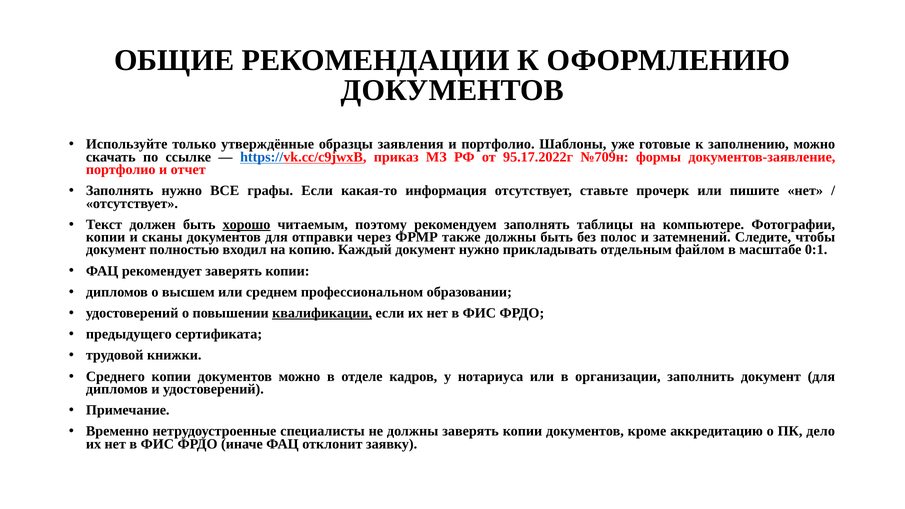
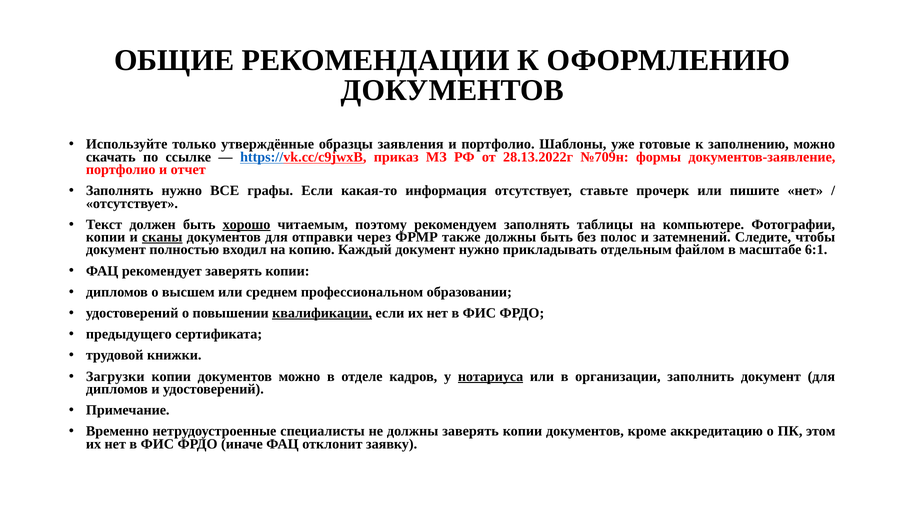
95.17.2022г: 95.17.2022г -> 28.13.2022г
сканы underline: none -> present
0:1: 0:1 -> 6:1
Среднего: Среднего -> Загрузки
нотариуса underline: none -> present
дело: дело -> этом
